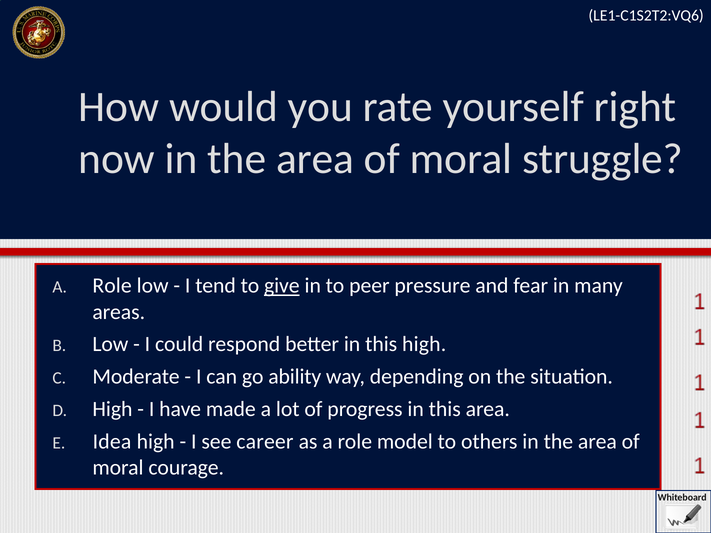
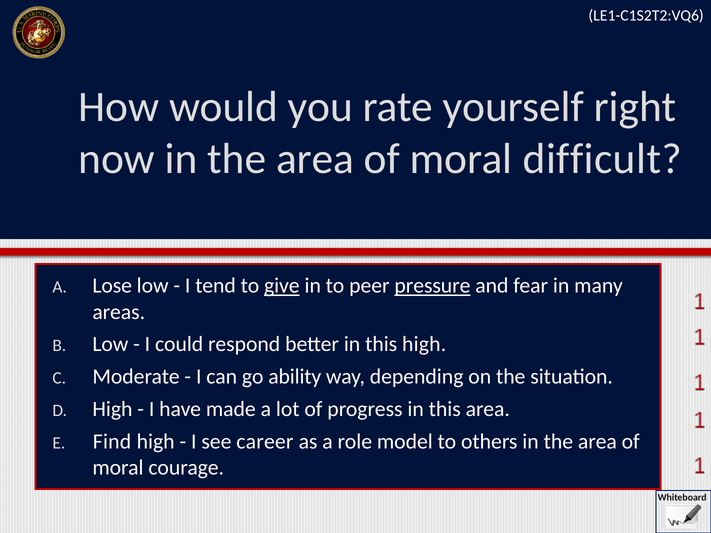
struggle: struggle -> difficult
Role at (112, 286): Role -> Lose
pressure underline: none -> present
Idea: Idea -> Find
